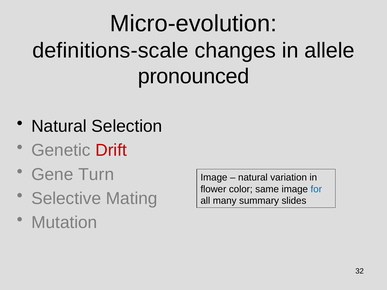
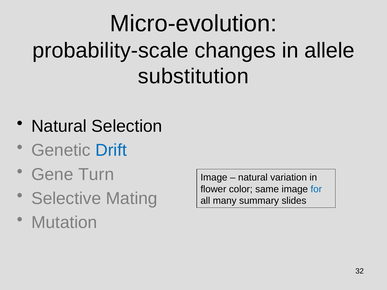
definitions-scale: definitions-scale -> probability-scale
pronounced: pronounced -> substitution
Drift colour: red -> blue
